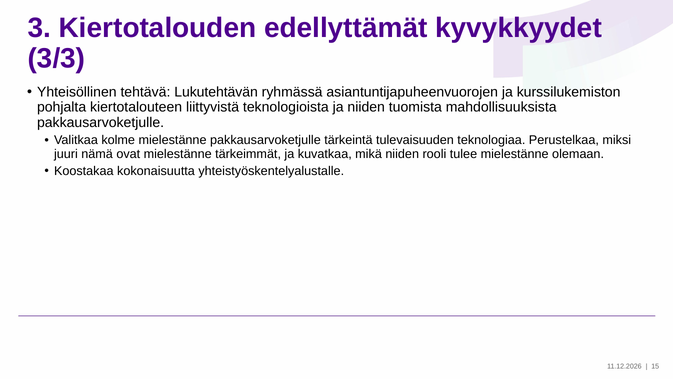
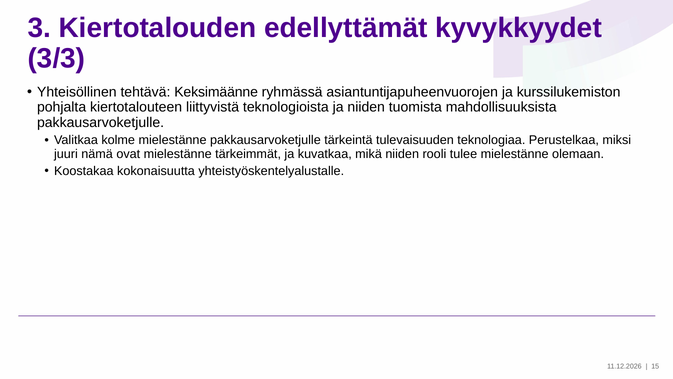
Lukutehtävän: Lukutehtävän -> Keksimäänne
